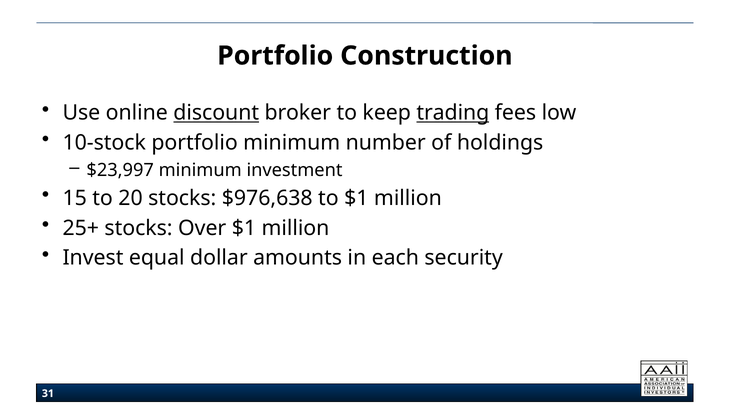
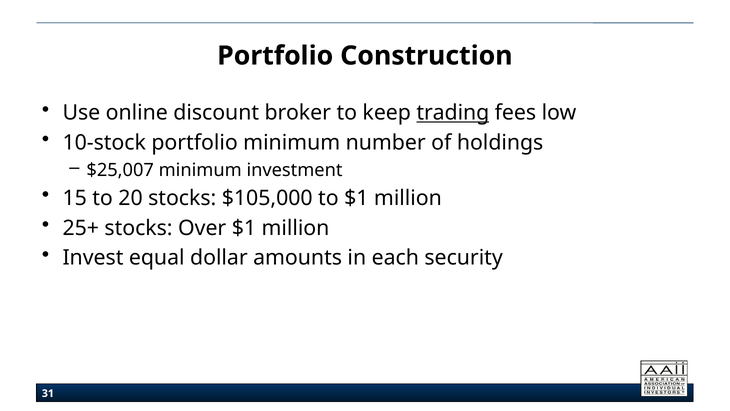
discount underline: present -> none
$23,997: $23,997 -> $25,007
$976,638: $976,638 -> $105,000
